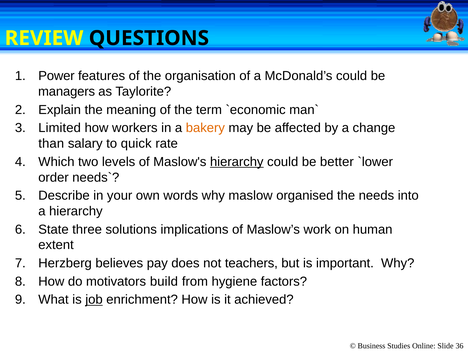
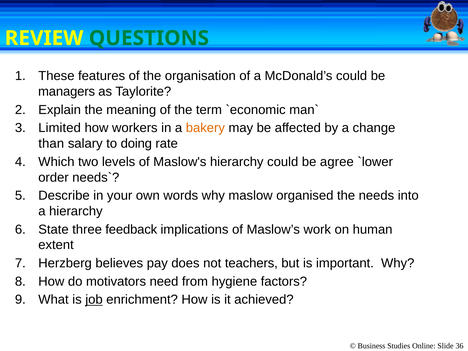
QUESTIONS colour: black -> green
Power: Power -> These
quick: quick -> doing
hierarchy at (237, 162) underline: present -> none
better: better -> agree
solutions: solutions -> feedback
build: build -> need
